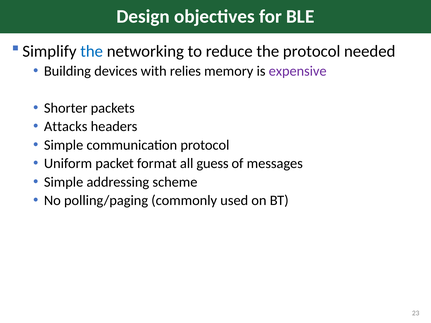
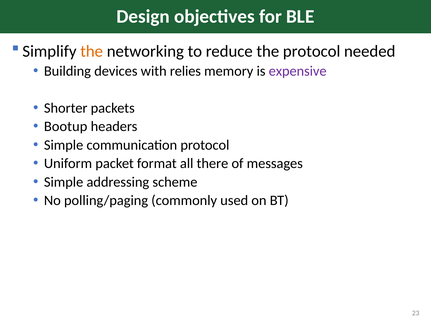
the at (92, 51) colour: blue -> orange
Attacks: Attacks -> Bootup
guess: guess -> there
